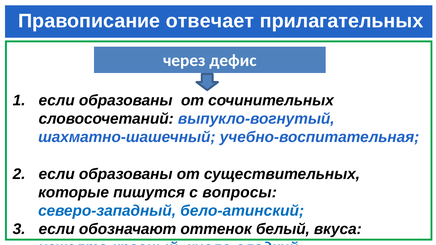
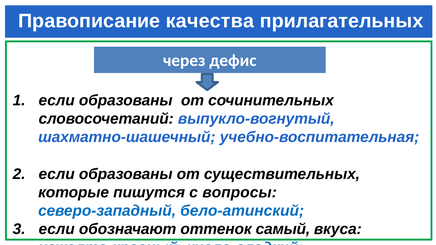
отвечает: отвечает -> качества
белый: белый -> самый
